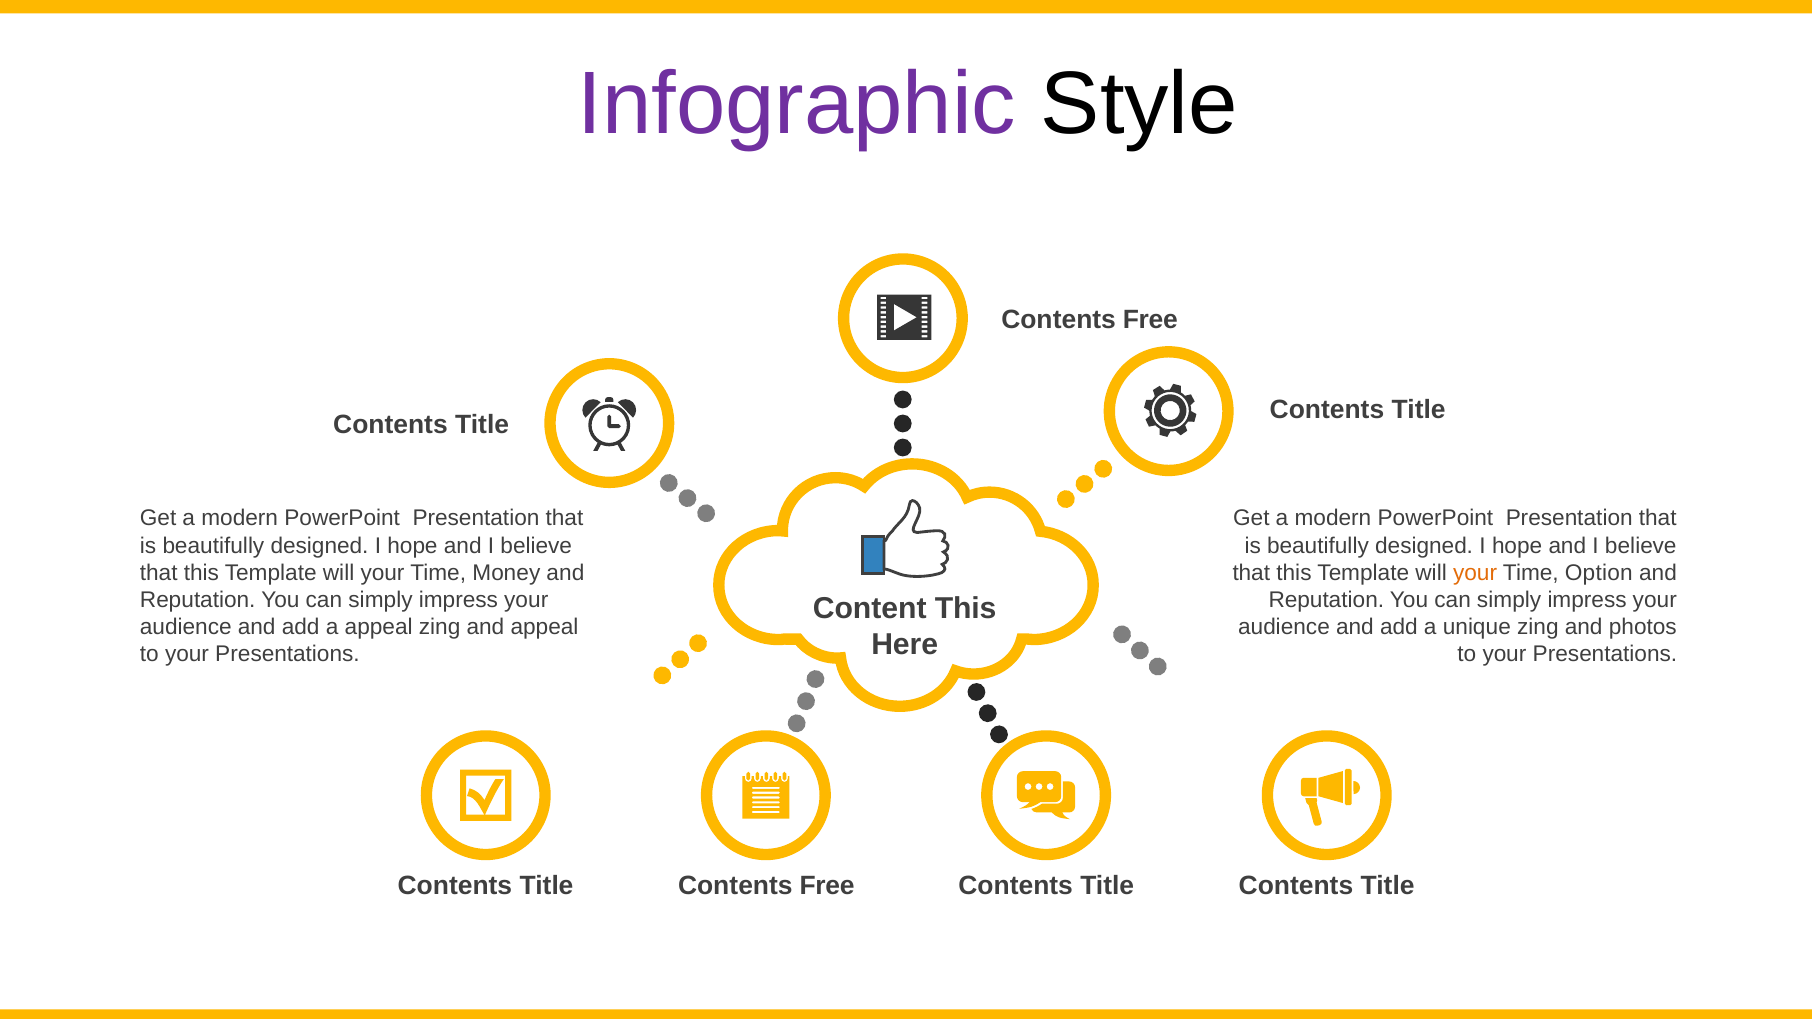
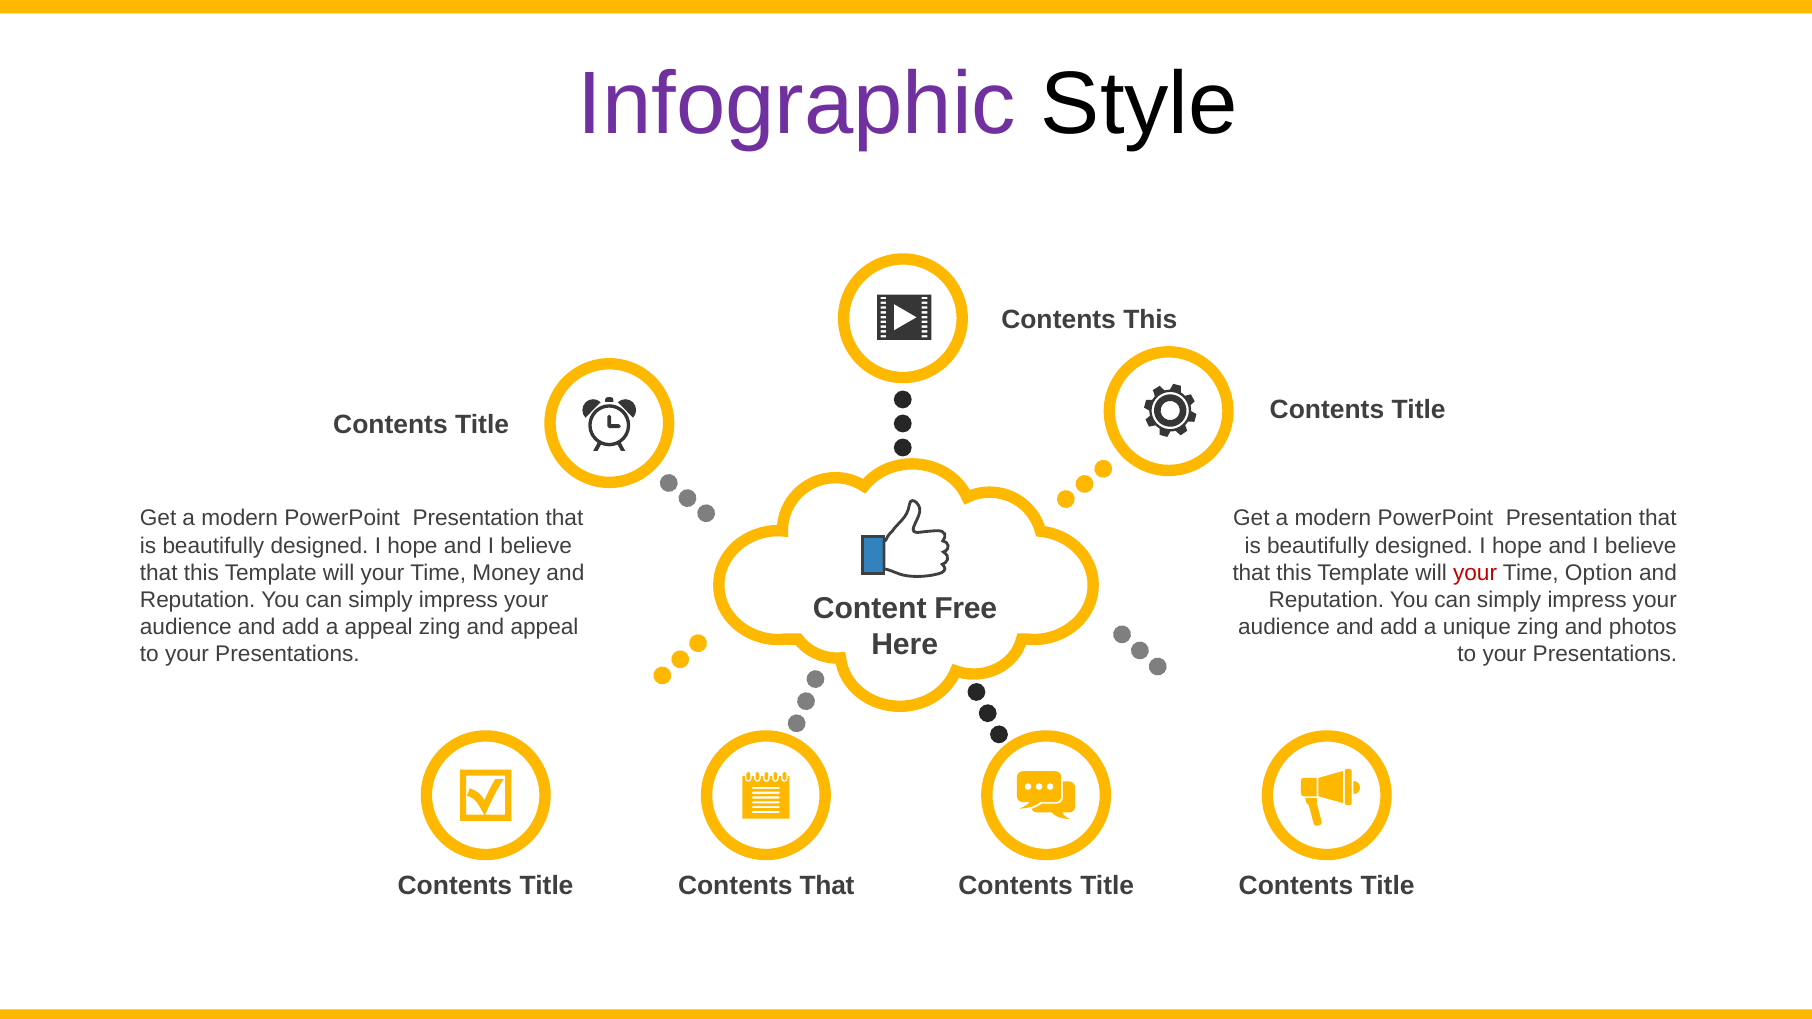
Free at (1150, 320): Free -> This
your at (1475, 573) colour: orange -> red
Content This: This -> Free
Title Contents Free: Free -> That
